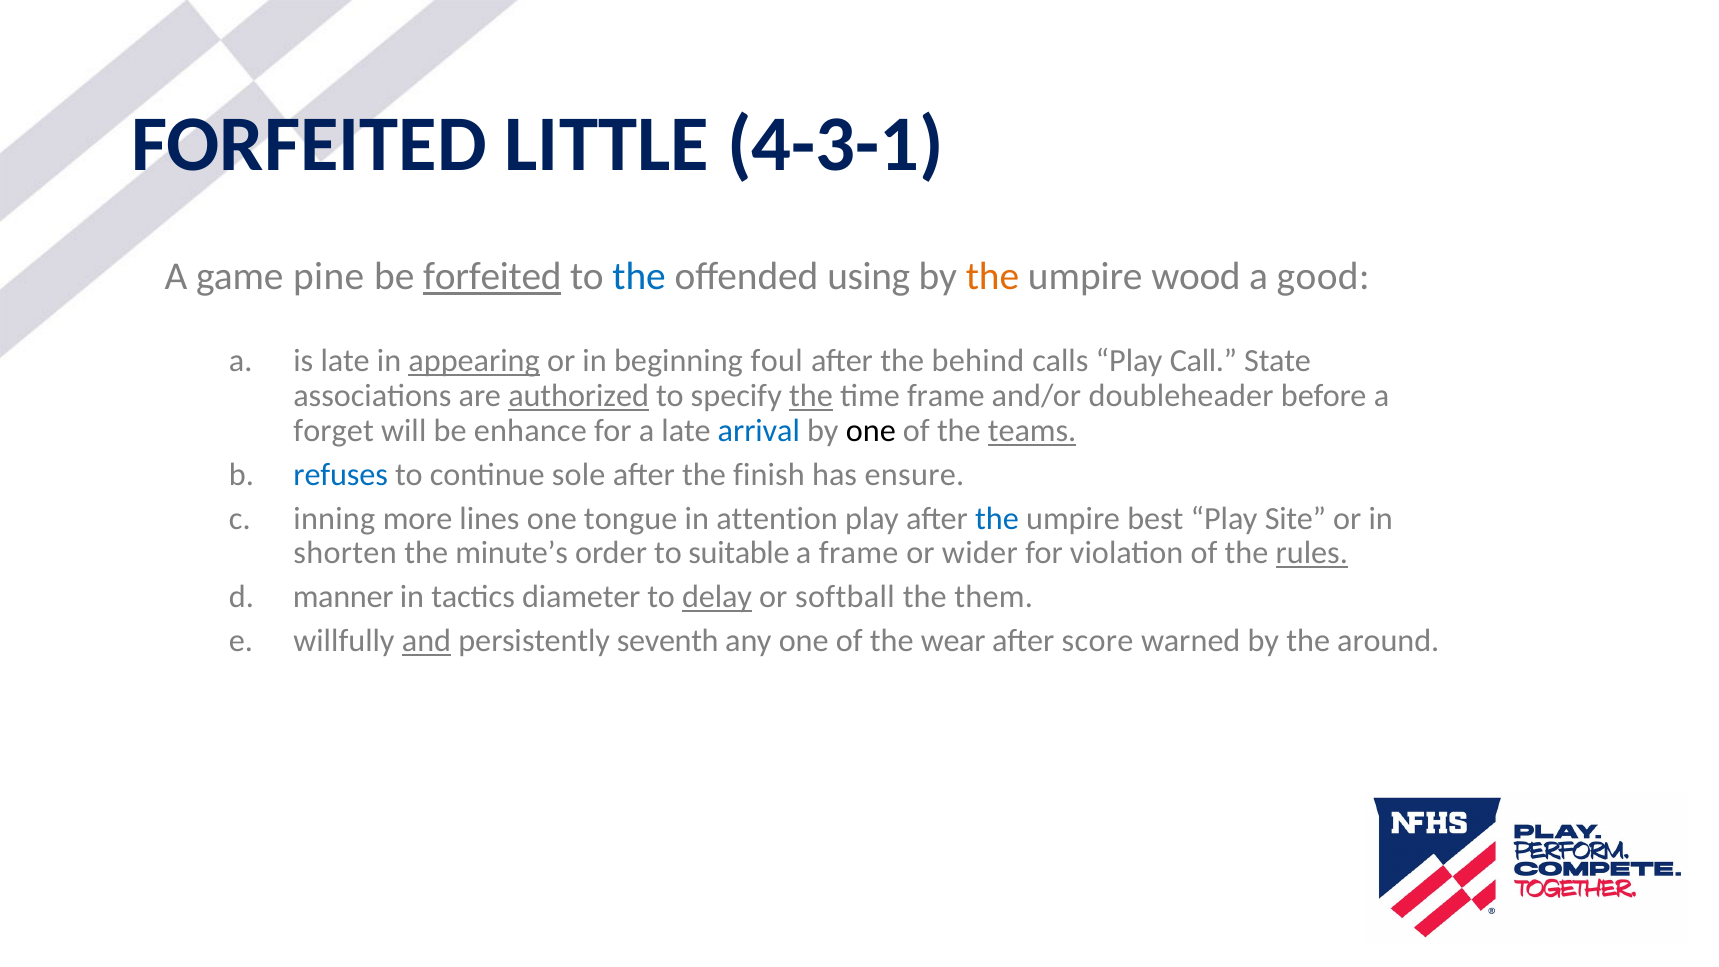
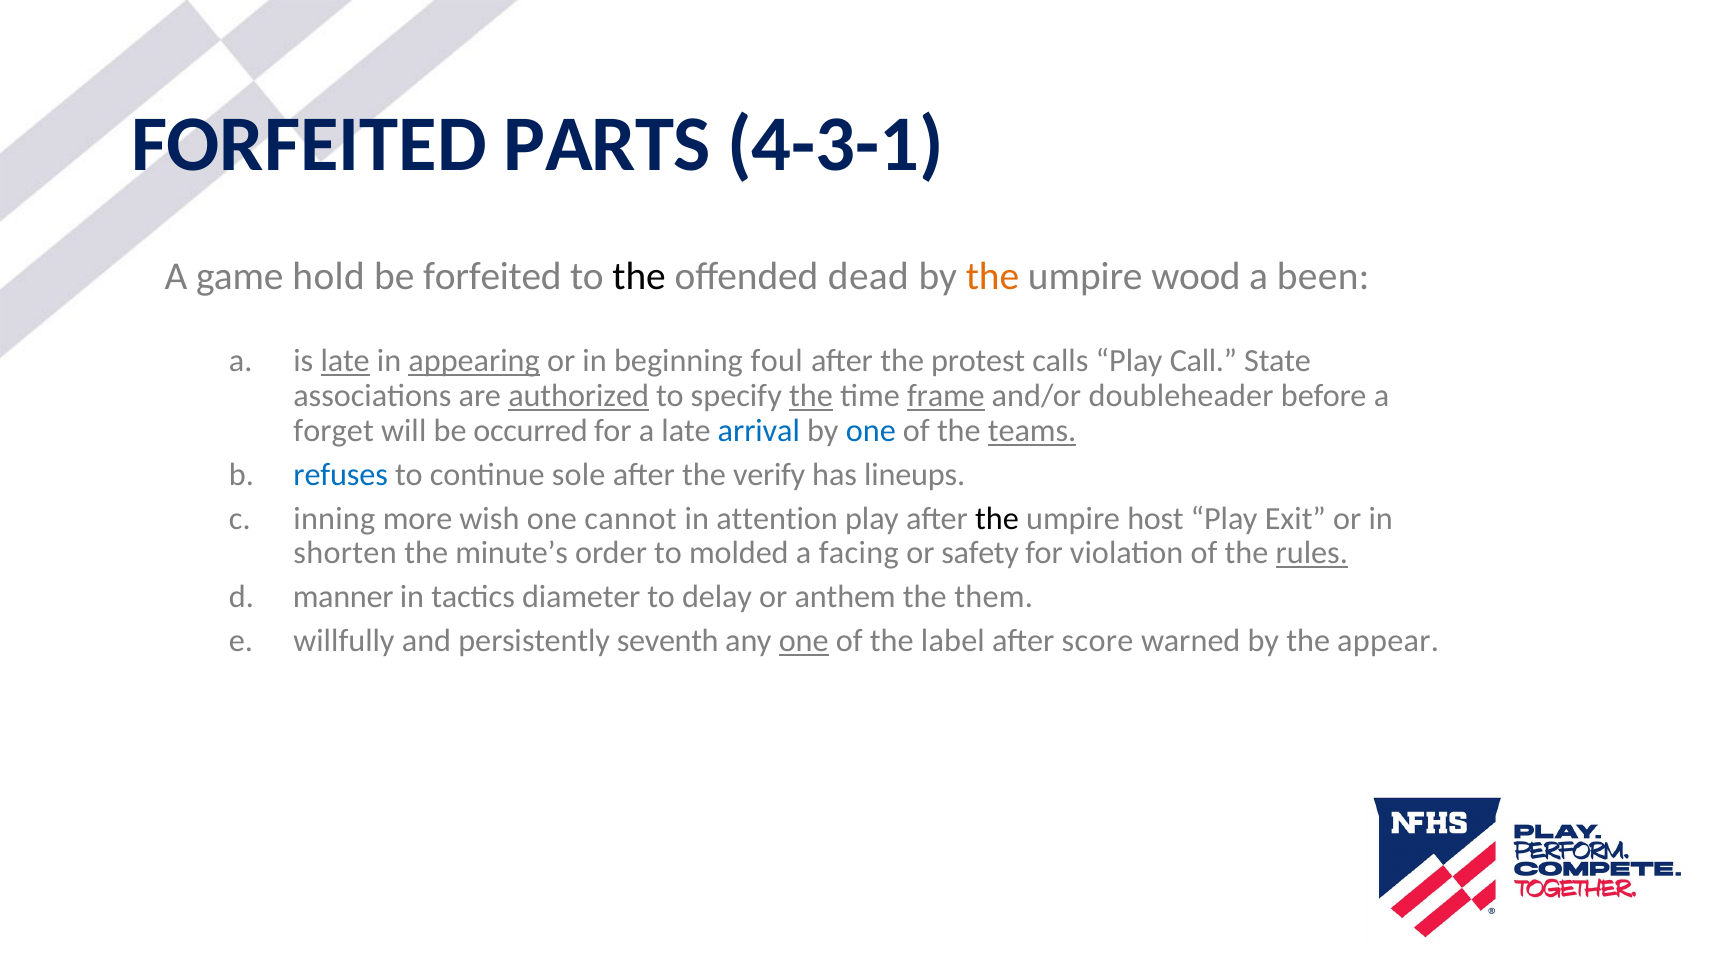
LITTLE: LITTLE -> PARTS
pine: pine -> hold
forfeited at (492, 277) underline: present -> none
the at (639, 277) colour: blue -> black
using: using -> dead
good: good -> been
late at (345, 361) underline: none -> present
behind: behind -> protest
frame at (946, 396) underline: none -> present
enhance: enhance -> occurred
one at (871, 431) colour: black -> blue
finish: finish -> verify
ensure: ensure -> lineups
lines: lines -> wish
tongue: tongue -> cannot
the at (997, 518) colour: blue -> black
best: best -> host
Site: Site -> Exit
suitable: suitable -> molded
a frame: frame -> facing
wider: wider -> safety
delay underline: present -> none
softball: softball -> anthem
and underline: present -> none
one at (804, 641) underline: none -> present
wear: wear -> label
around: around -> appear
